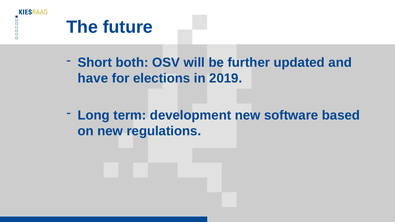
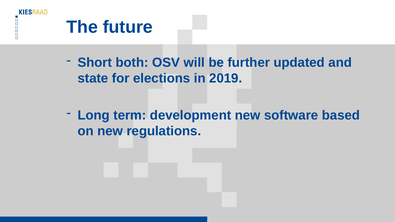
have: have -> state
